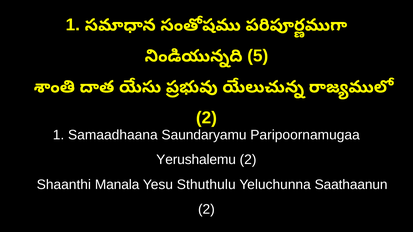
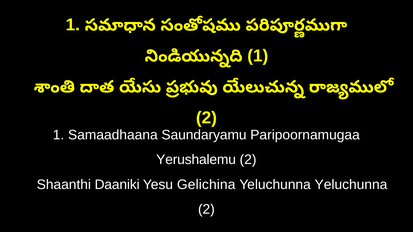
5 at (258, 56): 5 -> 1
Manala: Manala -> Daaniki
Sthuthulu: Sthuthulu -> Gelichina
Yeluchunna Saathaanun: Saathaanun -> Yeluchunna
